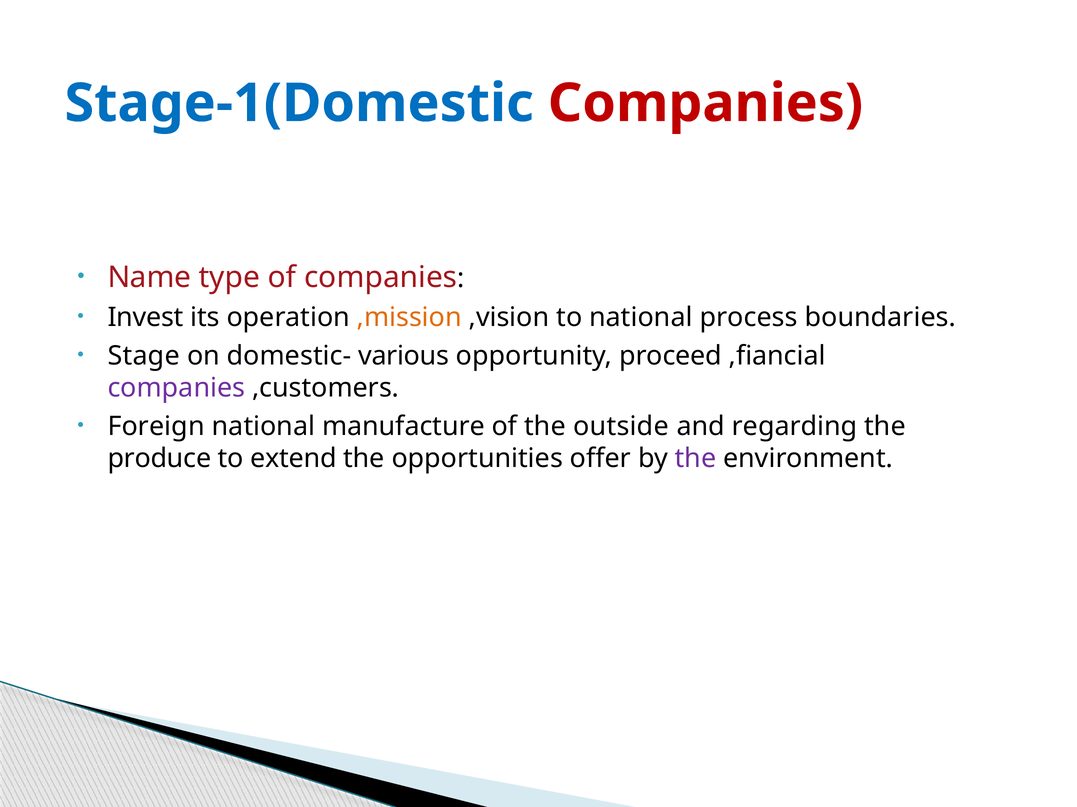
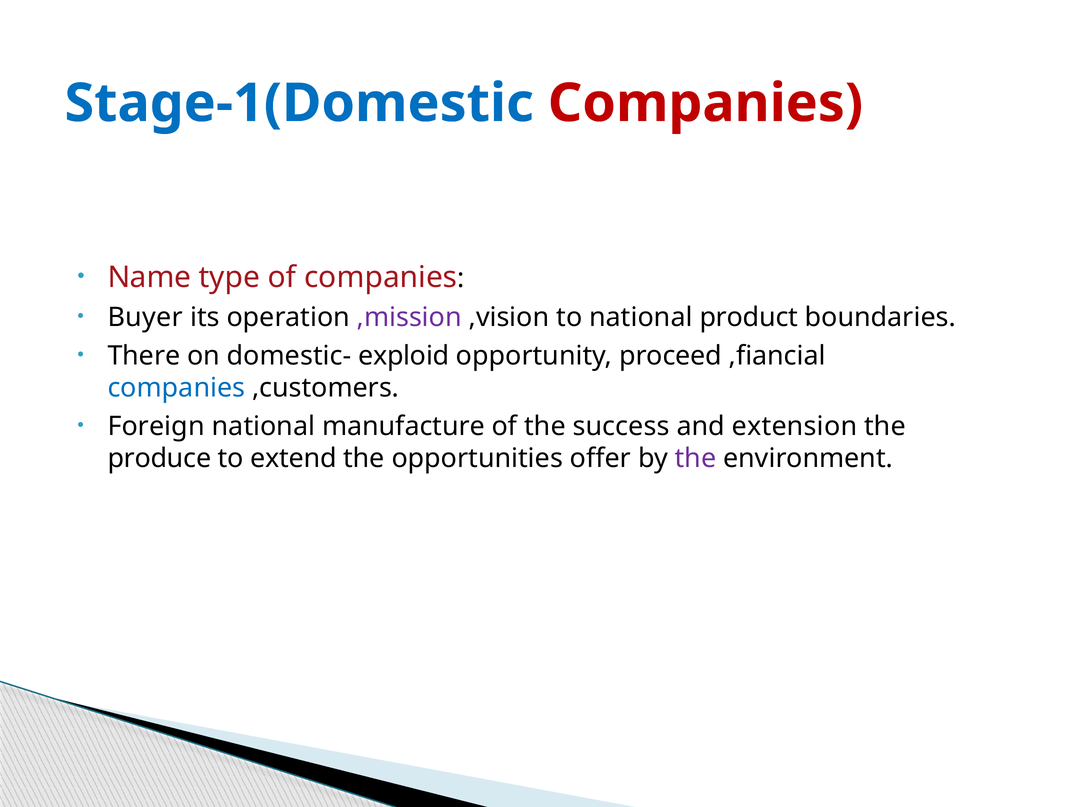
Invest: Invest -> Buyer
,mission colour: orange -> purple
process: process -> product
Stage: Stage -> There
various: various -> exploid
companies at (176, 388) colour: purple -> blue
outside: outside -> success
regarding: regarding -> extension
